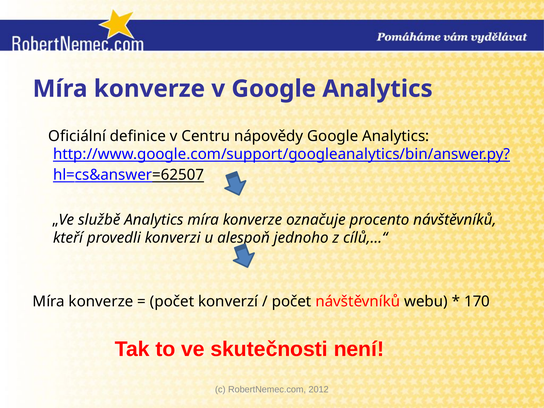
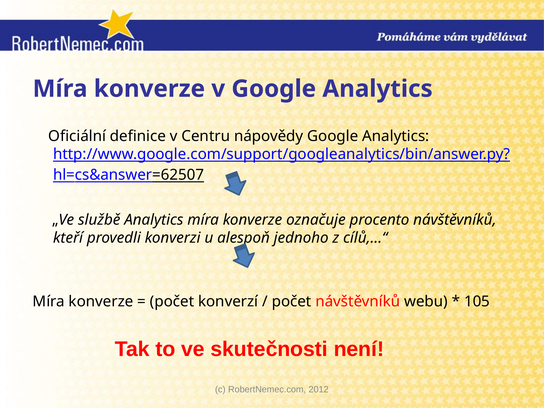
170: 170 -> 105
